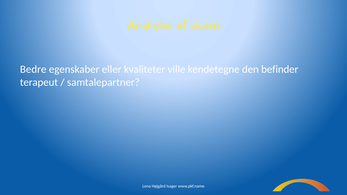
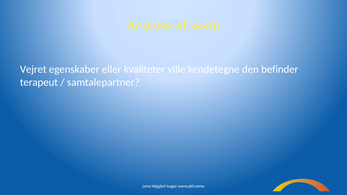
Bedre: Bedre -> Vejret
